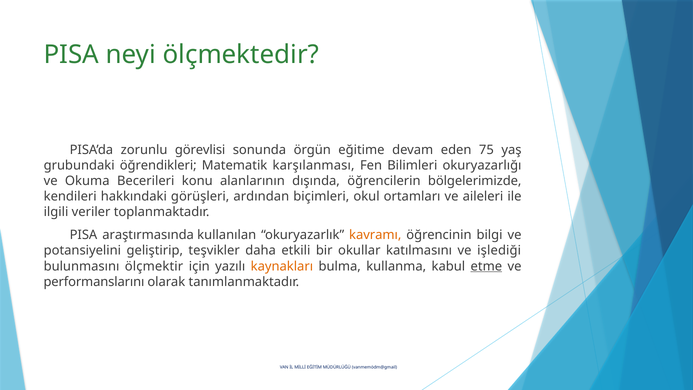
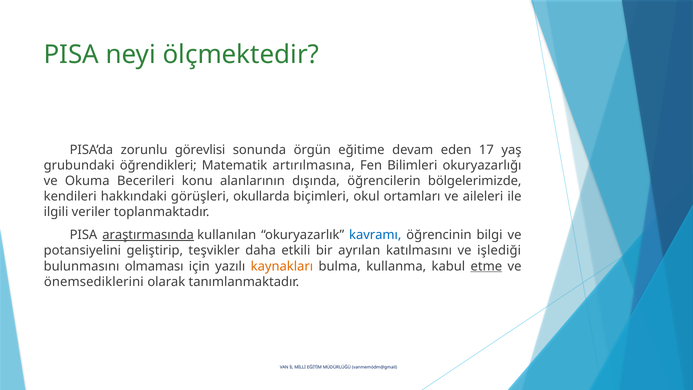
75: 75 -> 17
karşılanması: karşılanması -> artırılmasına
ardından: ardından -> okullarda
araştırmasında underline: none -> present
kavramı colour: orange -> blue
okullar: okullar -> ayrılan
ölçmektir: ölçmektir -> olmaması
performanslarını: performanslarını -> önemsediklerini
